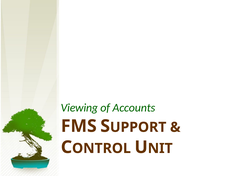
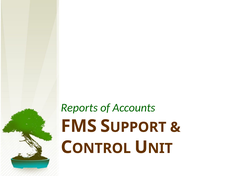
Viewing: Viewing -> Reports
